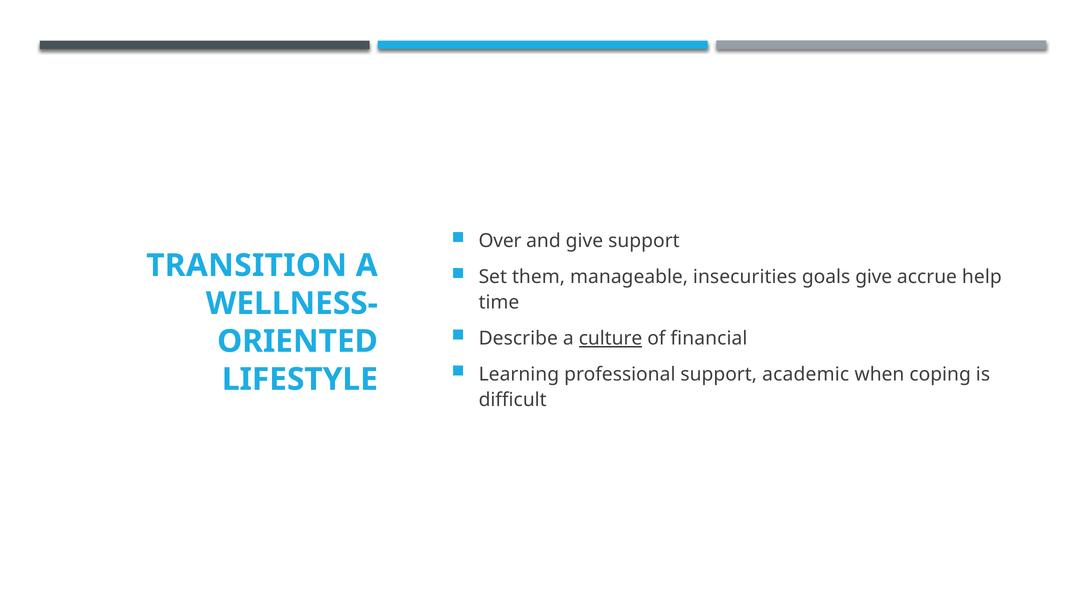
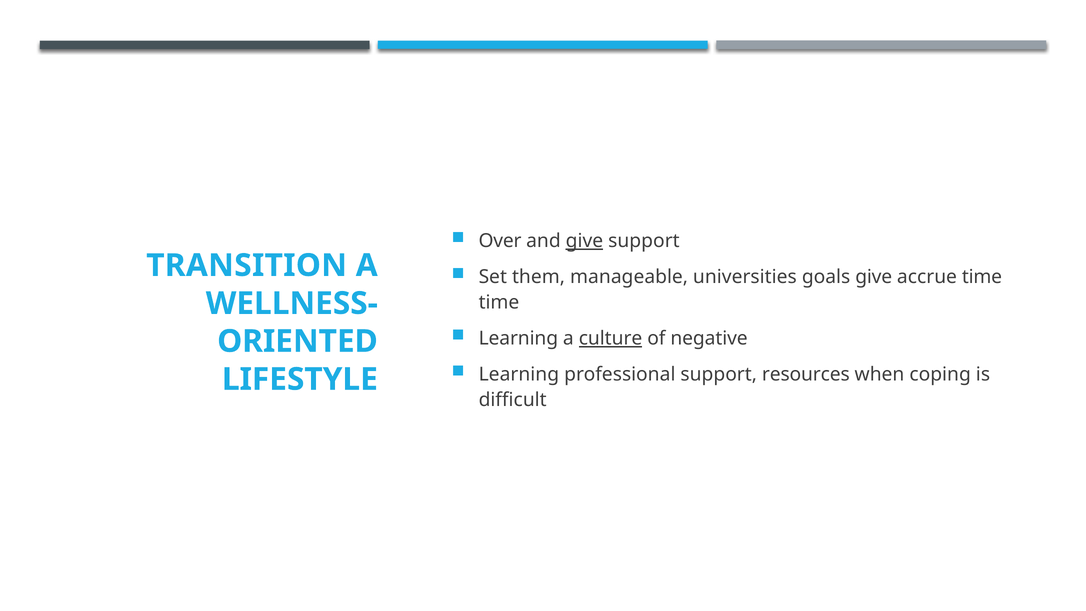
give at (584, 241) underline: none -> present
insecurities: insecurities -> universities
accrue help: help -> time
Describe at (518, 338): Describe -> Learning
financial: financial -> negative
academic: academic -> resources
